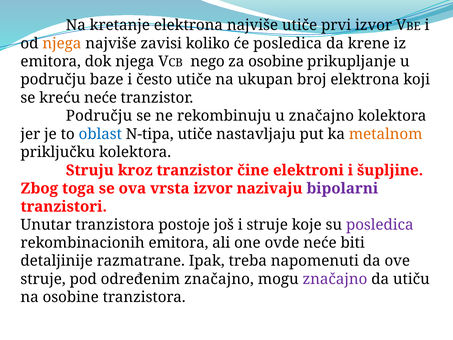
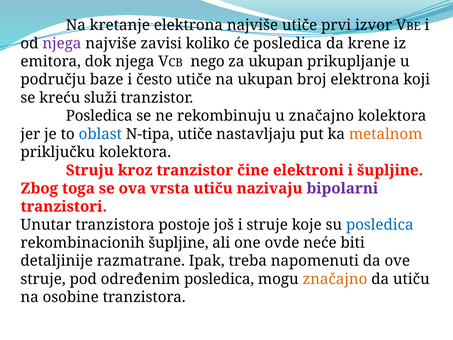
njega at (62, 43) colour: orange -> purple
za osobine: osobine -> ukupan
kreću neće: neće -> služi
Području at (99, 116): Području -> Posledica
vrsta izvor: izvor -> utiču
posledica at (380, 225) colour: purple -> blue
rekombinacionih emitora: emitora -> šupljine
određenim značajno: značajno -> posledica
značajno at (335, 279) colour: purple -> orange
